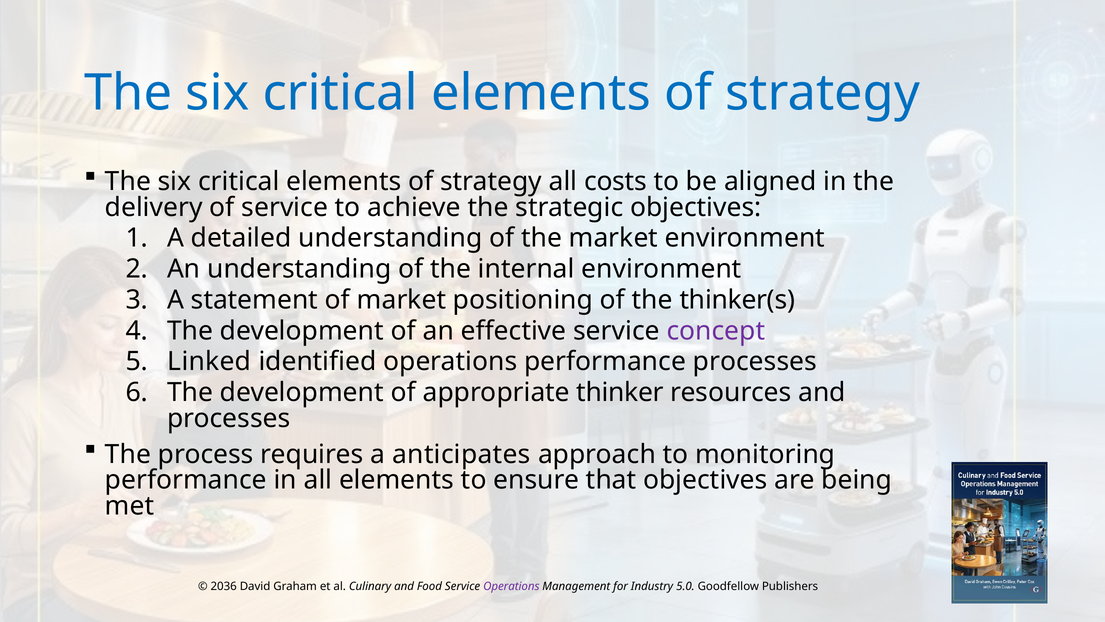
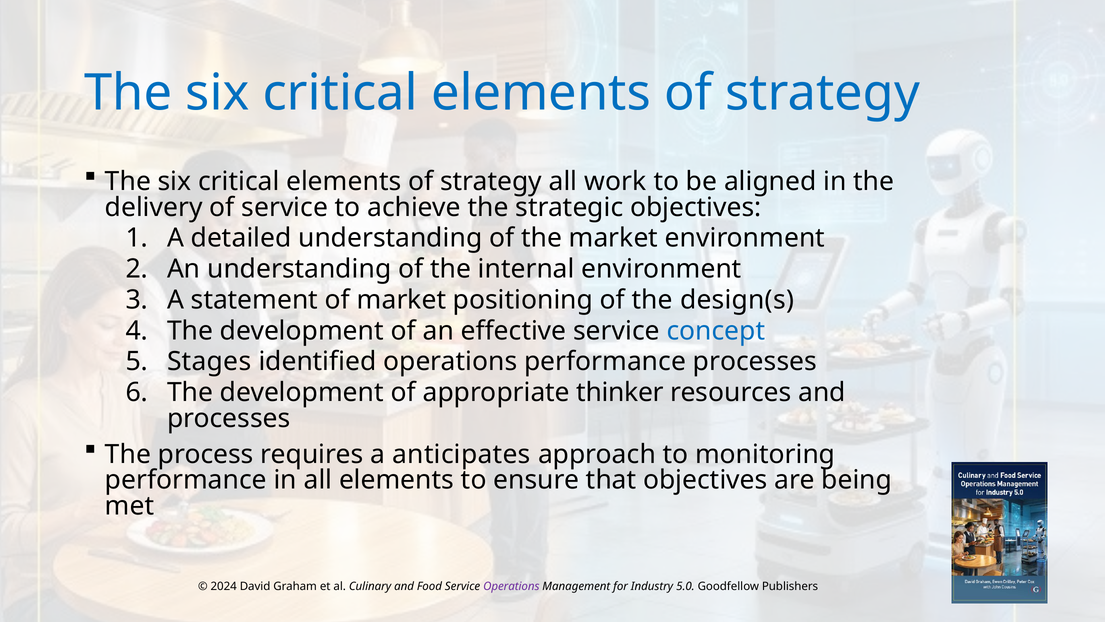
costs: costs -> work
thinker(s: thinker(s -> design(s
concept colour: purple -> blue
Linked: Linked -> Stages
2036: 2036 -> 2024
